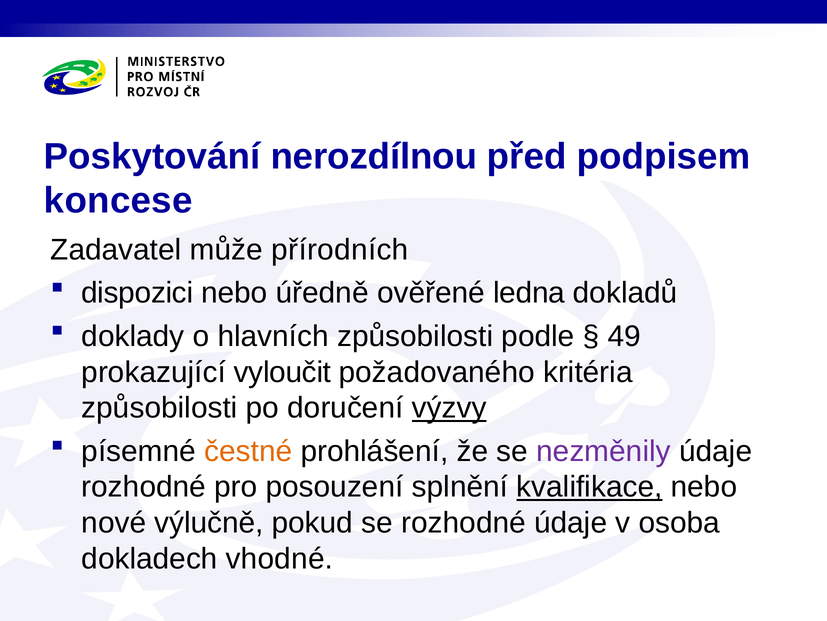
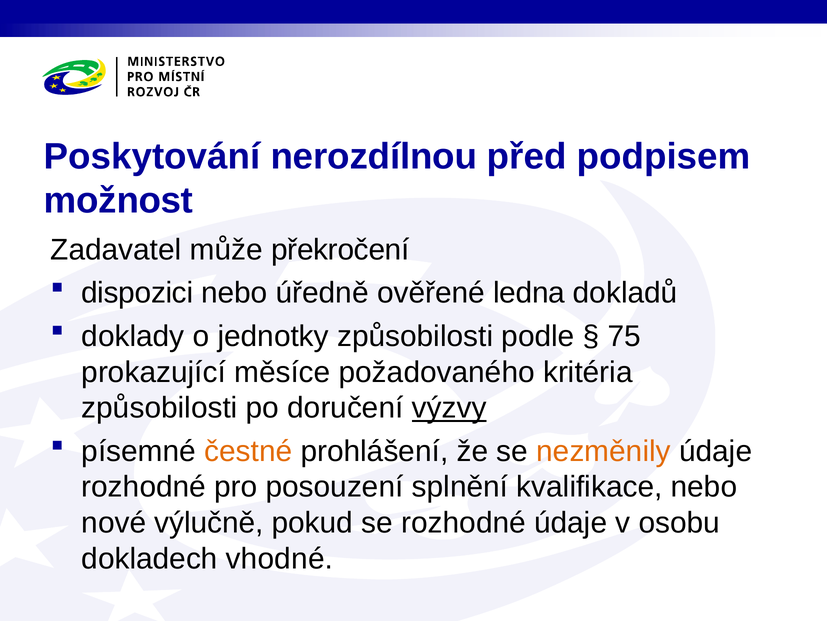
koncese: koncese -> možnost
přírodních: přírodních -> překročení
hlavních: hlavních -> jednotky
49: 49 -> 75
vyloučit: vyloučit -> měsíce
nezměnily colour: purple -> orange
kvalifikace underline: present -> none
osoba: osoba -> osobu
